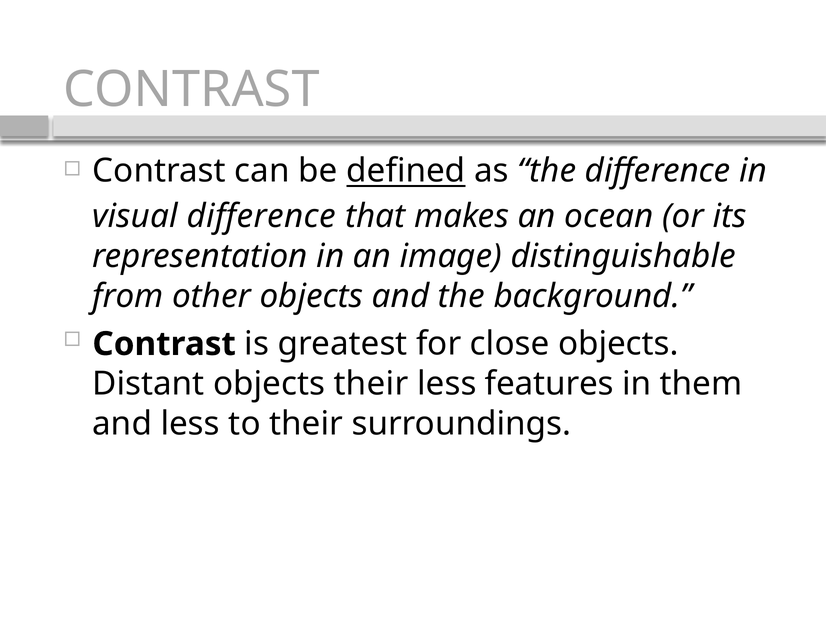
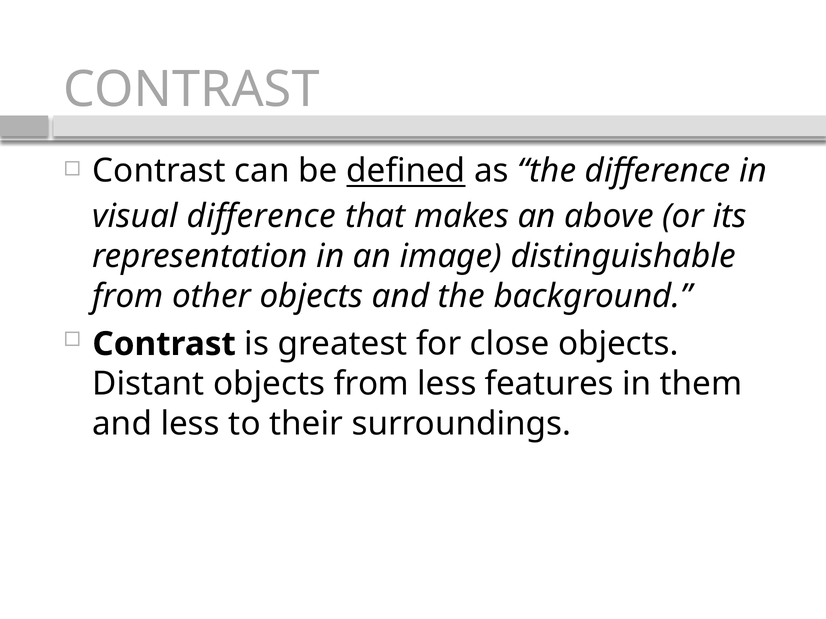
ocean: ocean -> above
objects their: their -> from
